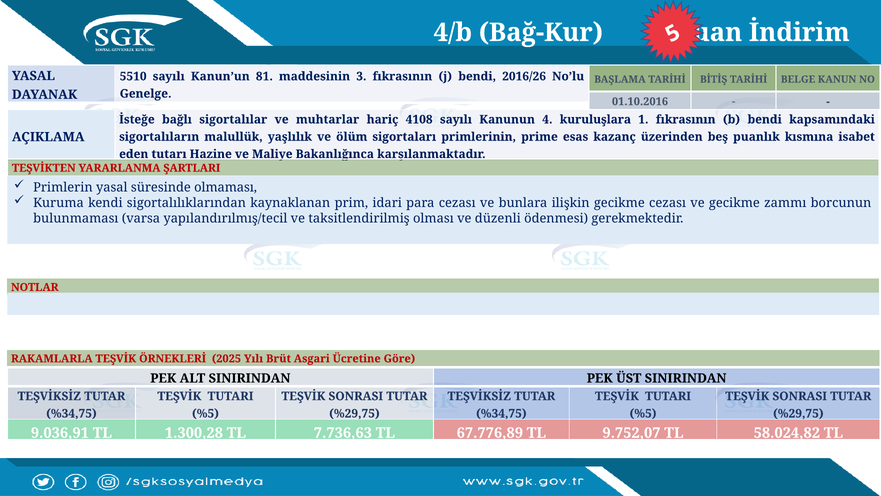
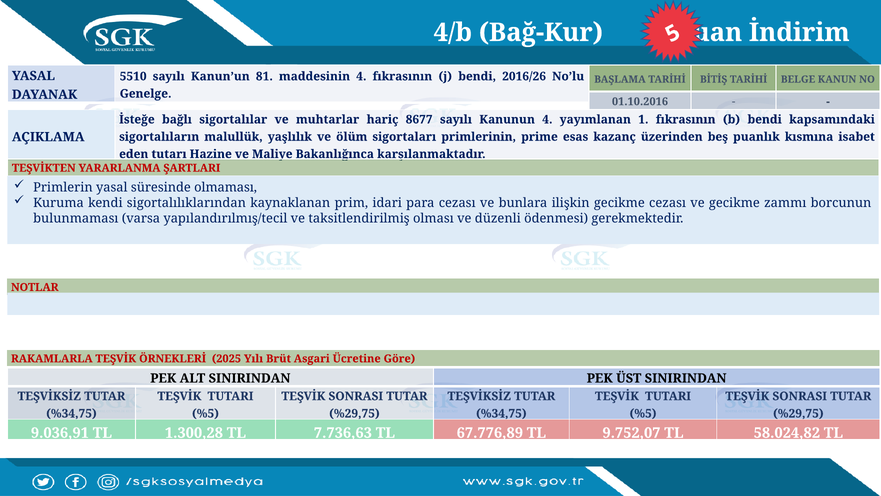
maddesinin 3: 3 -> 4
4108: 4108 -> 8677
kuruluşlara: kuruluşlara -> yayımlanan
